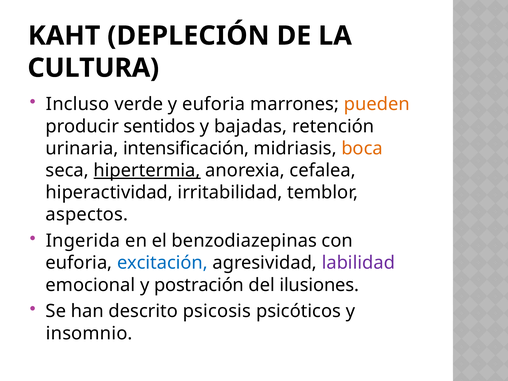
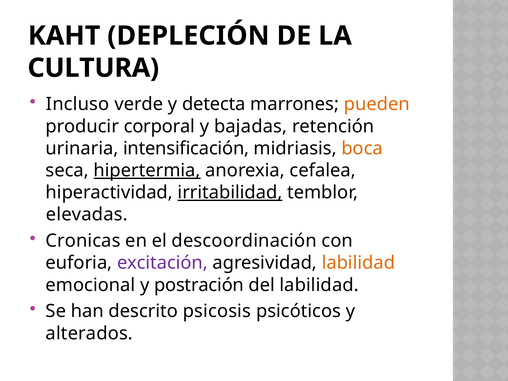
y euforia: euforia -> detecta
sentidos: sentidos -> corporal
irritabilidad underline: none -> present
aspectos: aspectos -> elevadas
Ingerida: Ingerida -> Cronicas
benzodiazepinas: benzodiazepinas -> descoordinación
excitación colour: blue -> purple
labilidad at (358, 263) colour: purple -> orange
del ilusiones: ilusiones -> labilidad
insomnio: insomnio -> alterados
